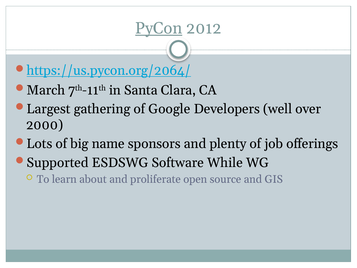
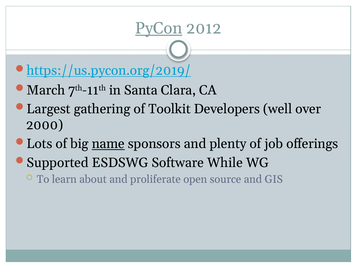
https://us.pycon.org/2064/: https://us.pycon.org/2064/ -> https://us.pycon.org/2019/
Google: Google -> Toolkit
name underline: none -> present
